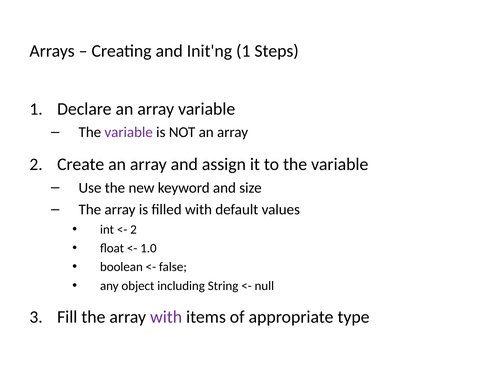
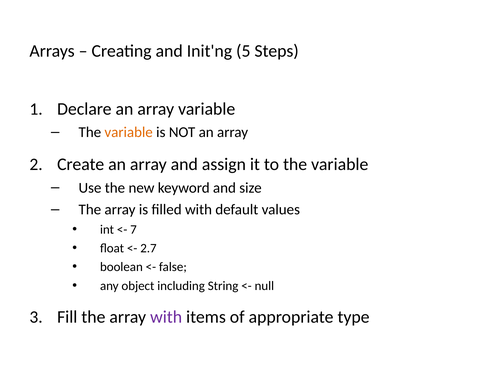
Init'ng 1: 1 -> 5
variable at (129, 132) colour: purple -> orange
2 at (133, 230): 2 -> 7
1.0: 1.0 -> 2.7
